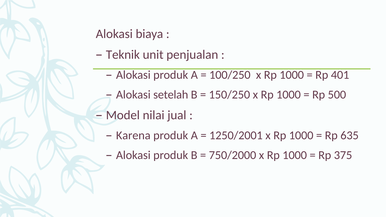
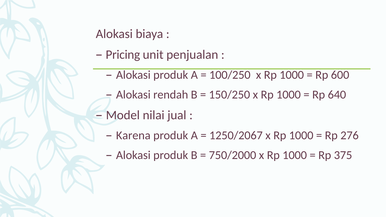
Teknik: Teknik -> Pricing
401: 401 -> 600
setelah: setelah -> rendah
500: 500 -> 640
1250/2001: 1250/2001 -> 1250/2067
635: 635 -> 276
